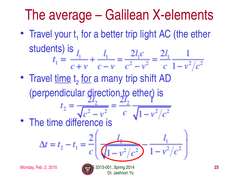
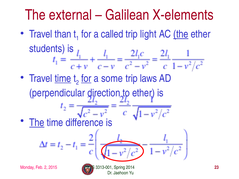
average: average -> external
your: your -> than
better: better -> called
the at (181, 34) underline: none -> present
many: many -> some
shift: shift -> laws
The at (37, 123) underline: none -> present
